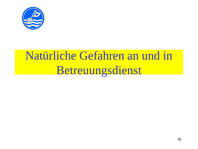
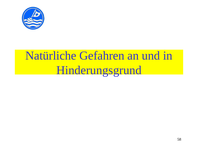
Betreuungsdienst: Betreuungsdienst -> Hinderungsgrund
